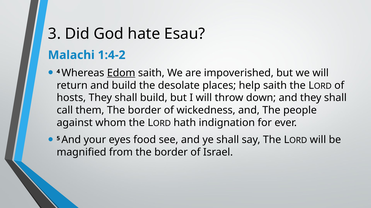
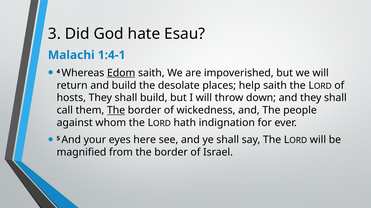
1:4-2: 1:4-2 -> 1:4-1
The at (116, 111) underline: none -> present
food: food -> here
